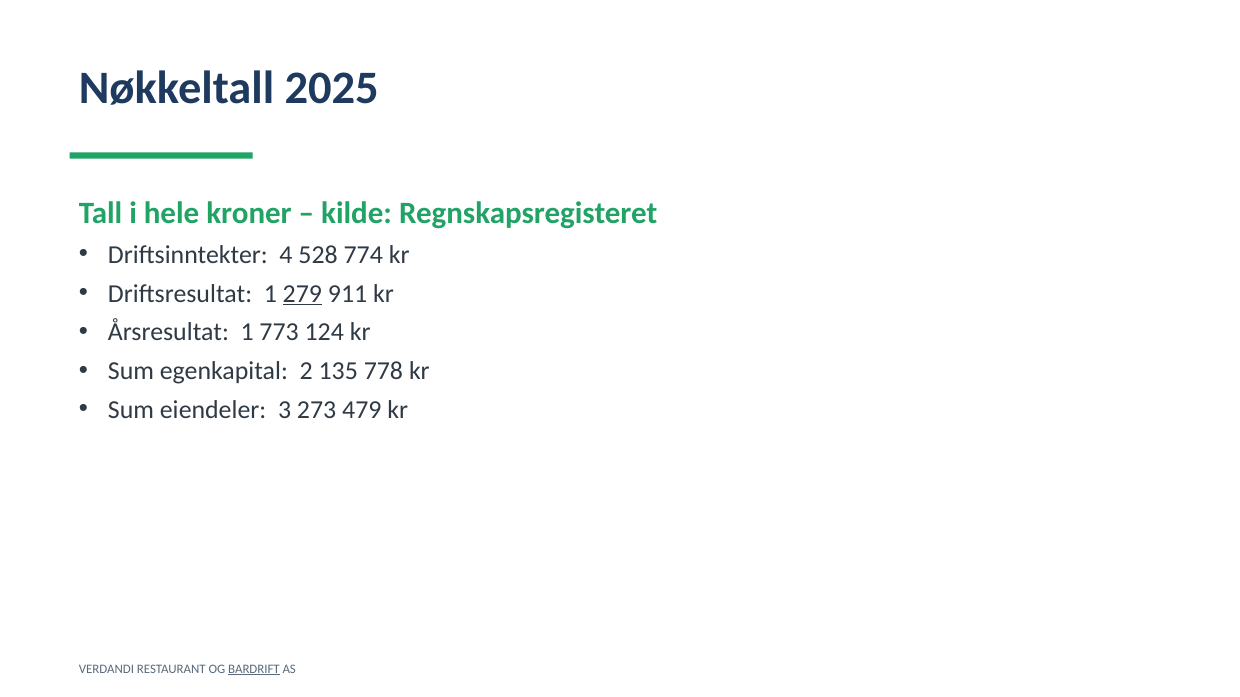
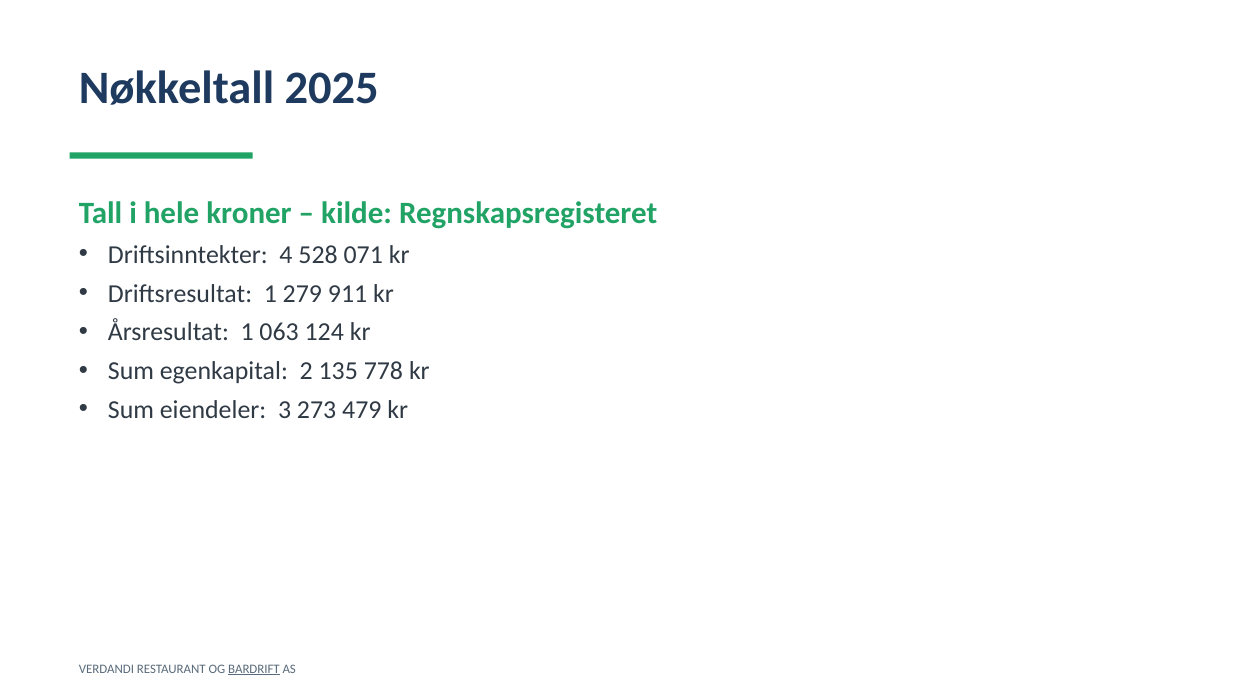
774: 774 -> 071
279 underline: present -> none
773: 773 -> 063
